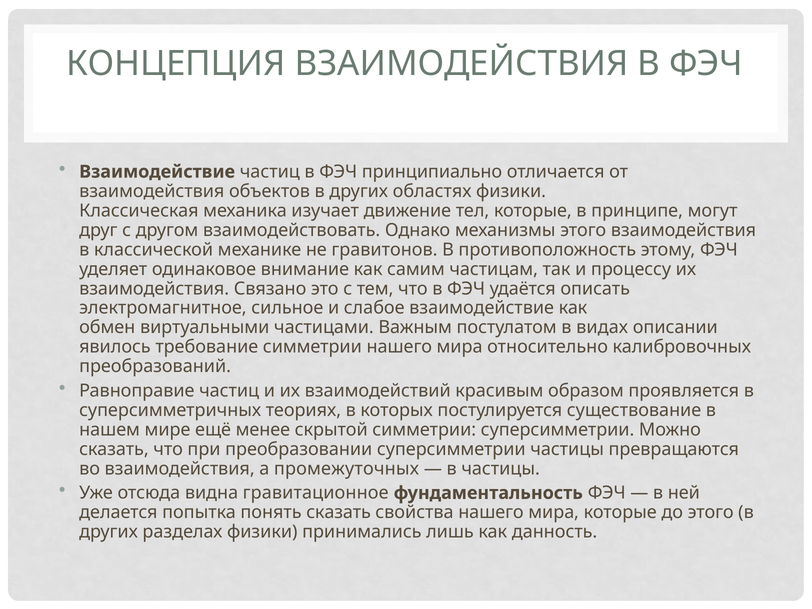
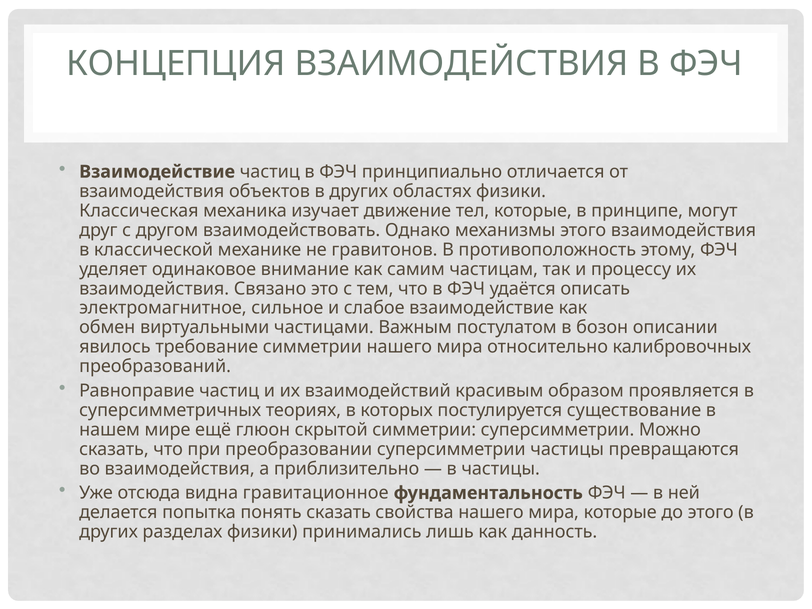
видах: видах -> бозон
менее: менее -> глюон
промежуточных: промежуточных -> приблизительно
